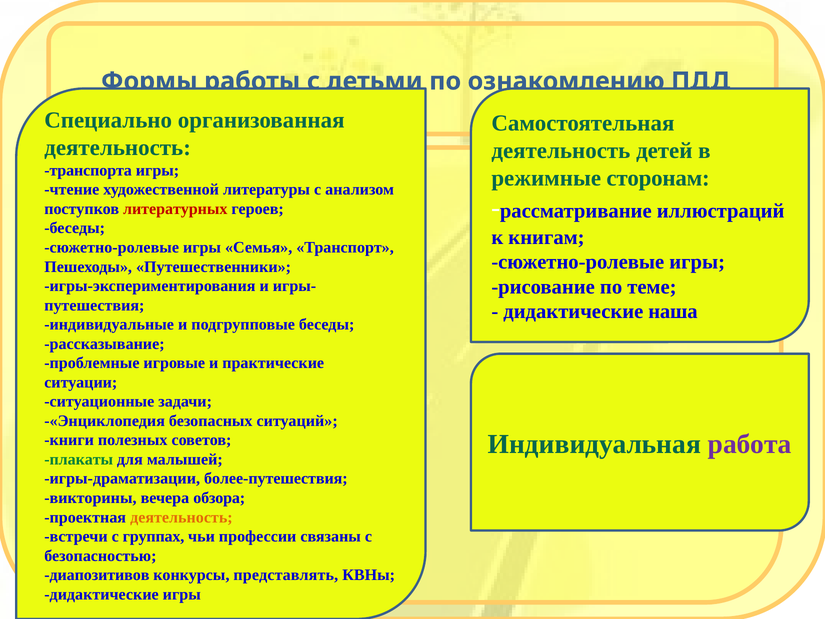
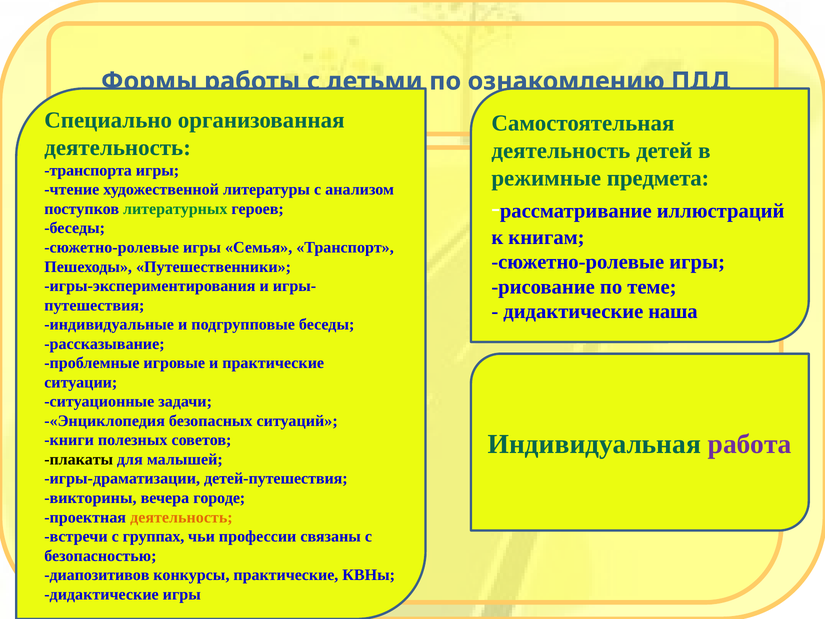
сторонам: сторонам -> предмета
литературных colour: red -> green
плакаты colour: green -> black
более-путешествия: более-путешествия -> детей-путешествия
обзора: обзора -> городе
конкурсы представлять: представлять -> практические
